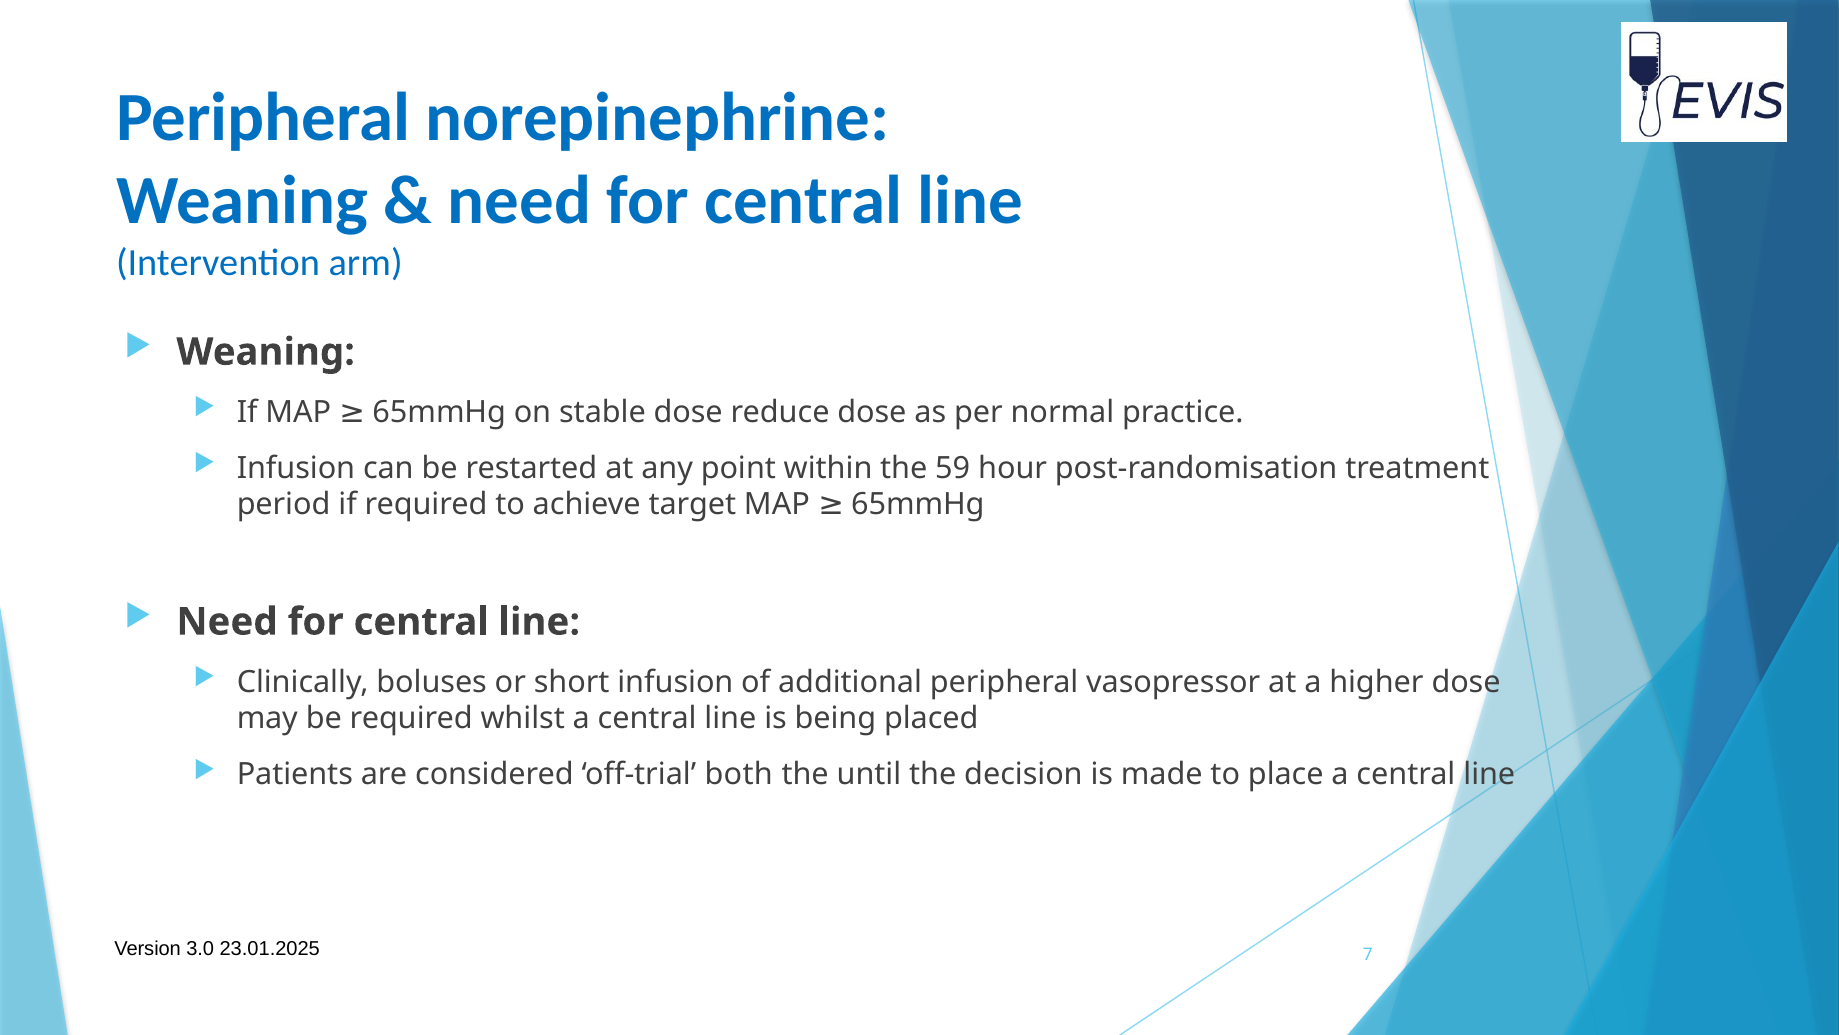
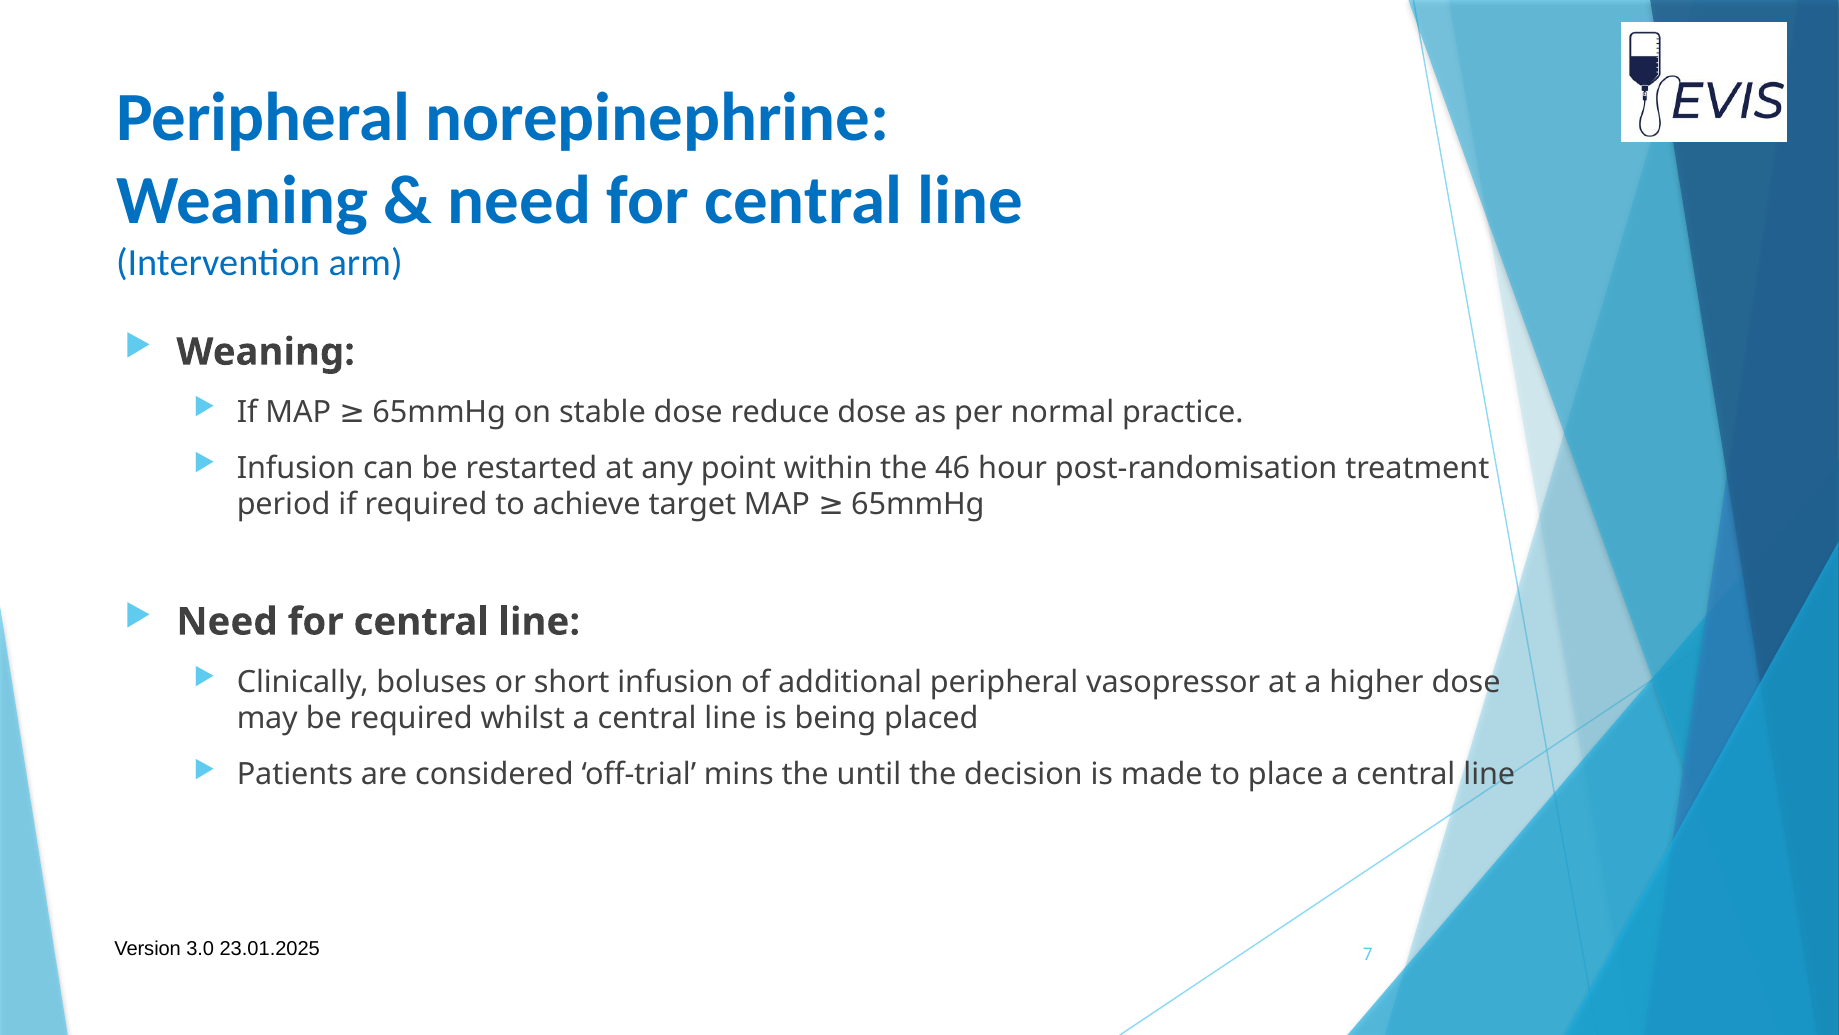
59: 59 -> 46
both: both -> mins
